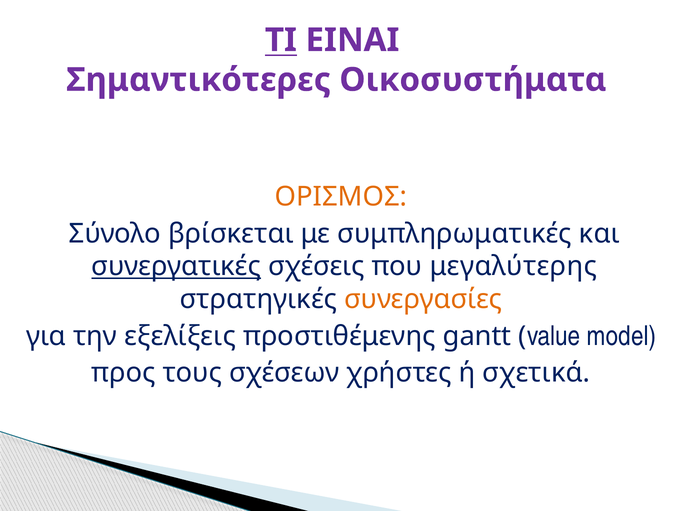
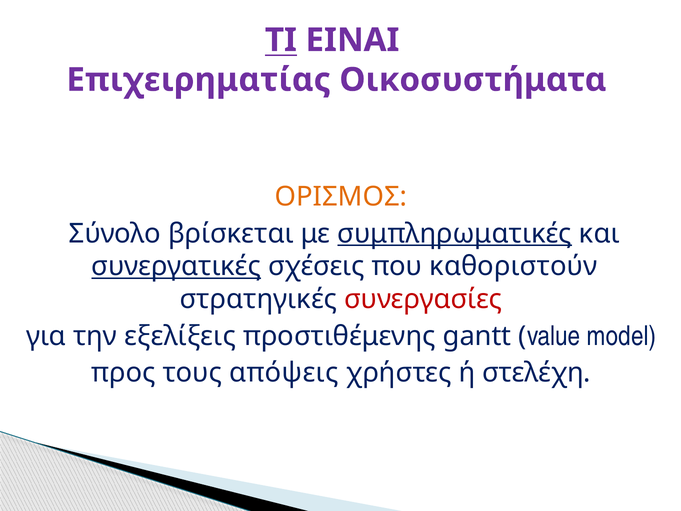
Σημαντικότερες: Σημαντικότερες -> Επιχειρηματίας
συμπληρωματικές underline: none -> present
μεγαλύτερης: μεγαλύτερης -> καθοριστούν
συνεργασίες colour: orange -> red
σχέσεων: σχέσεων -> απόψεις
σχετικά: σχετικά -> στελέχη
